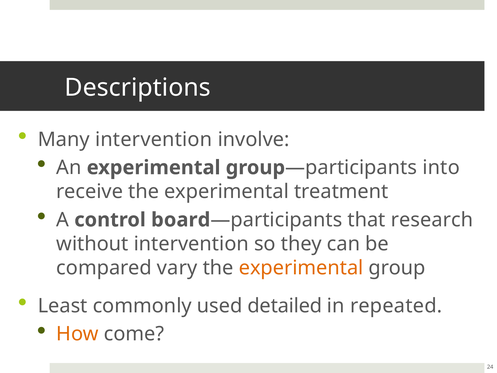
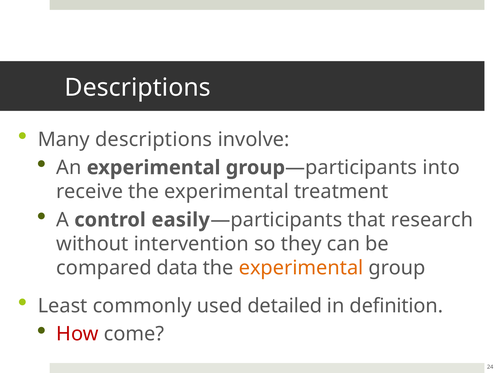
Many intervention: intervention -> descriptions
board: board -> easily
vary: vary -> data
repeated: repeated -> definition
How colour: orange -> red
